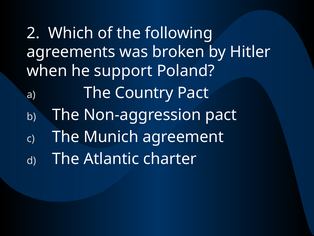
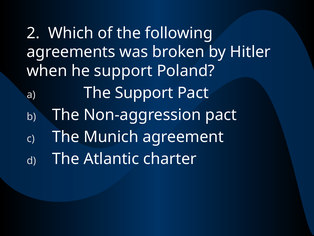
The Country: Country -> Support
